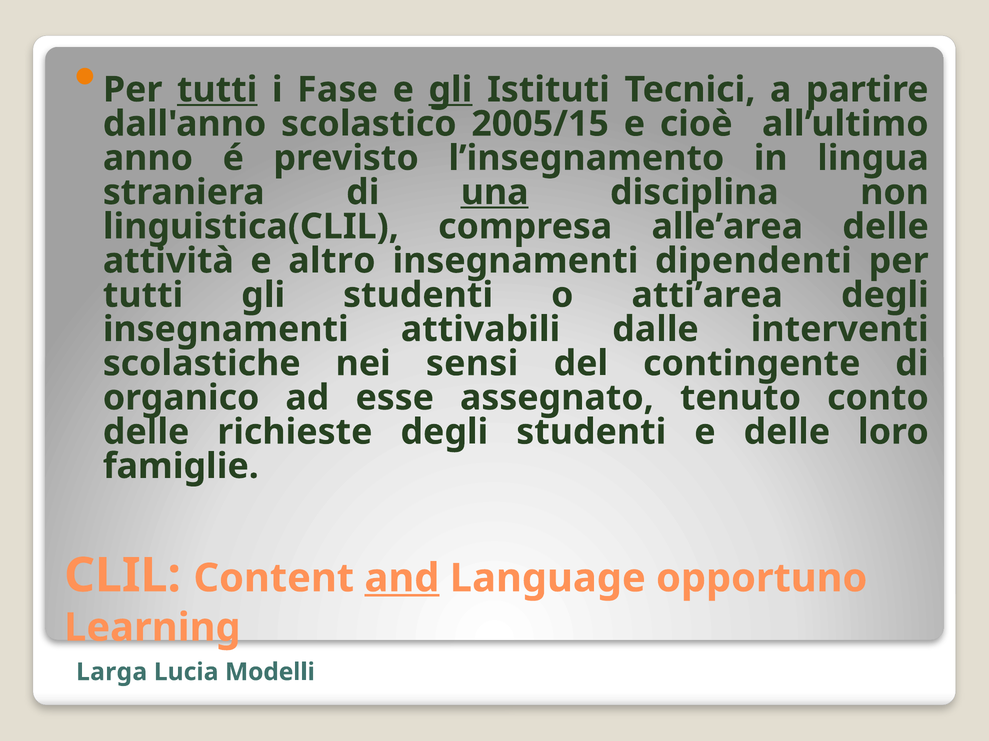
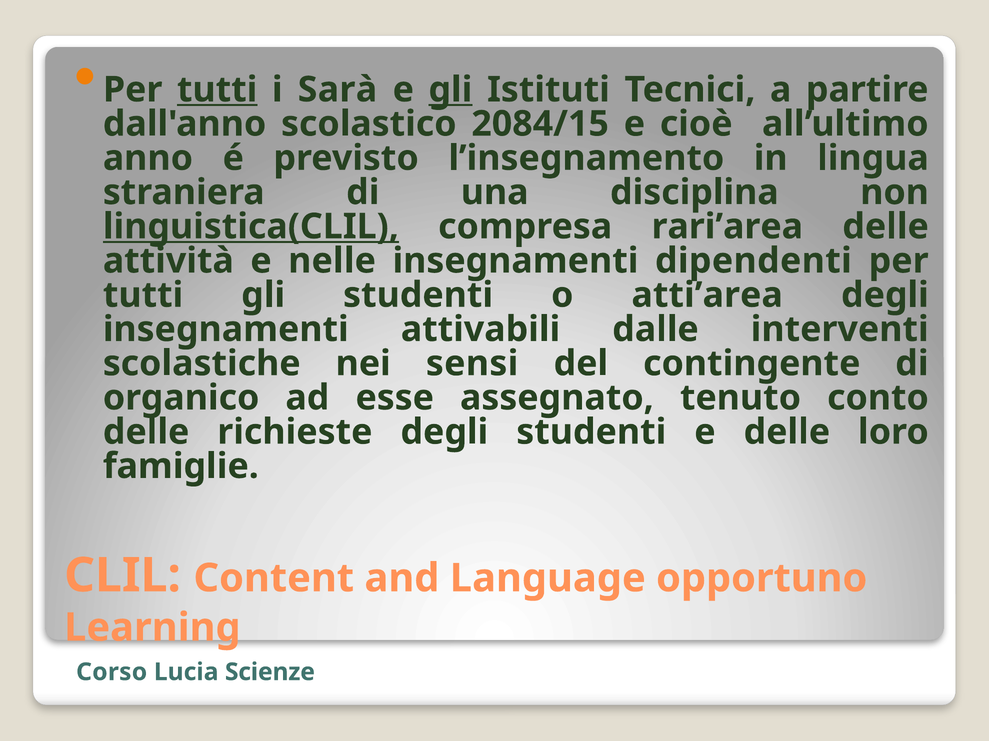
Fase: Fase -> Sarà
2005/15: 2005/15 -> 2084/15
una underline: present -> none
linguistica(CLIL underline: none -> present
alle’area: alle’area -> rari’area
altro: altro -> nelle
and underline: present -> none
Larga: Larga -> Corso
Modelli: Modelli -> Scienze
